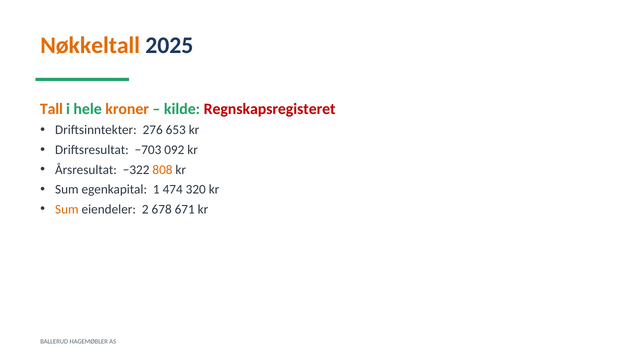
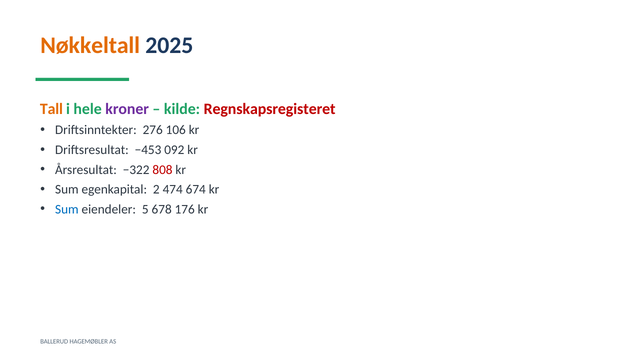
kroner colour: orange -> purple
653: 653 -> 106
−703: −703 -> −453
808 colour: orange -> red
1: 1 -> 2
320: 320 -> 674
Sum at (67, 209) colour: orange -> blue
2: 2 -> 5
671: 671 -> 176
